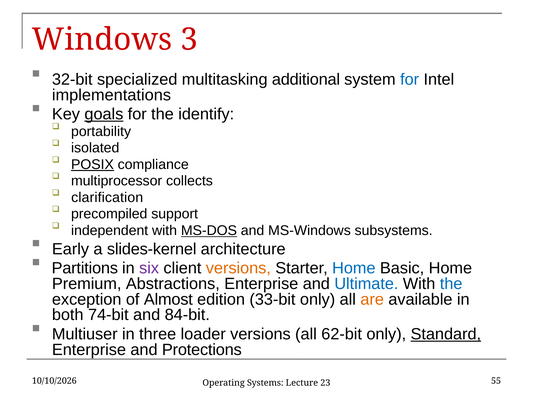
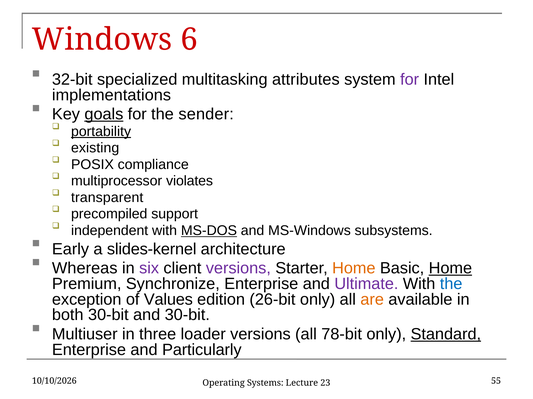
3: 3 -> 6
additional: additional -> attributes
for at (410, 80) colour: blue -> purple
identify: identify -> sender
portability underline: none -> present
isolated: isolated -> existing
POSIX underline: present -> none
collects: collects -> violates
clarification: clarification -> transparent
Partitions: Partitions -> Whereas
versions at (238, 269) colour: orange -> purple
Home at (354, 269) colour: blue -> orange
Home at (450, 269) underline: none -> present
Abstractions: Abstractions -> Synchronize
Ultimate colour: blue -> purple
Almost: Almost -> Values
33-bit: 33-bit -> 26-bit
both 74-bit: 74-bit -> 30-bit
and 84-bit: 84-bit -> 30-bit
62-bit: 62-bit -> 78-bit
Protections: Protections -> Particularly
